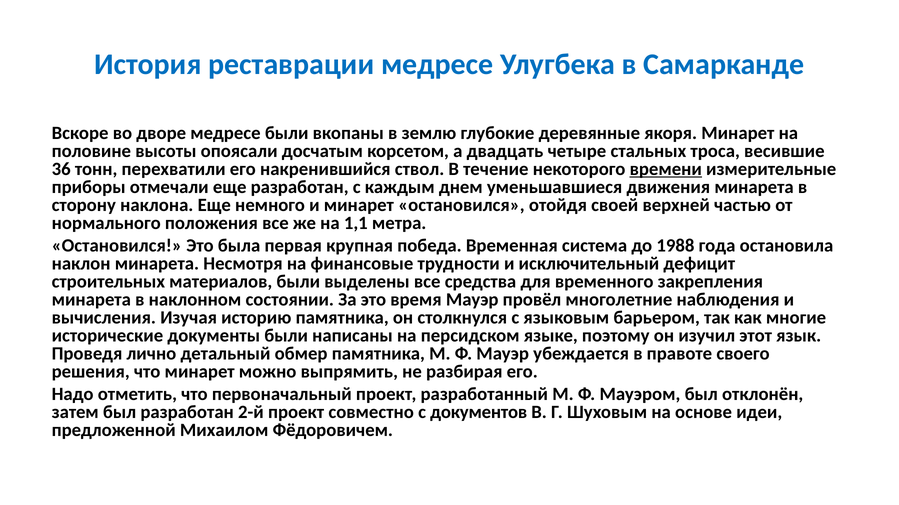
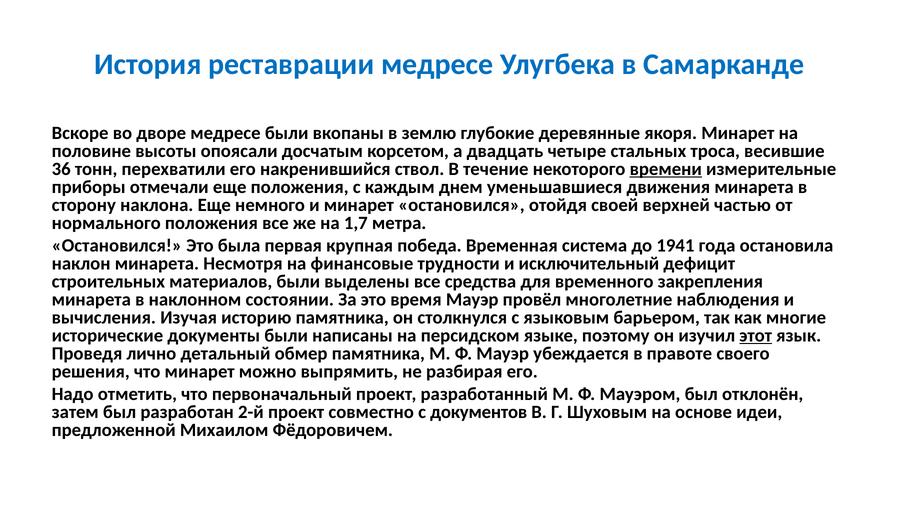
еще разработан: разработан -> положения
1,1: 1,1 -> 1,7
1988: 1988 -> 1941
этот underline: none -> present
